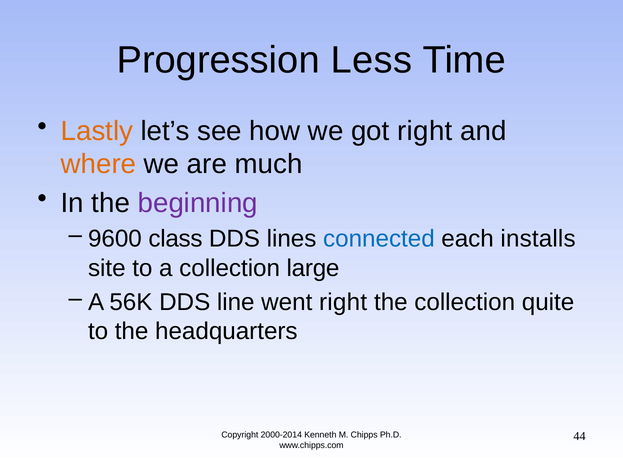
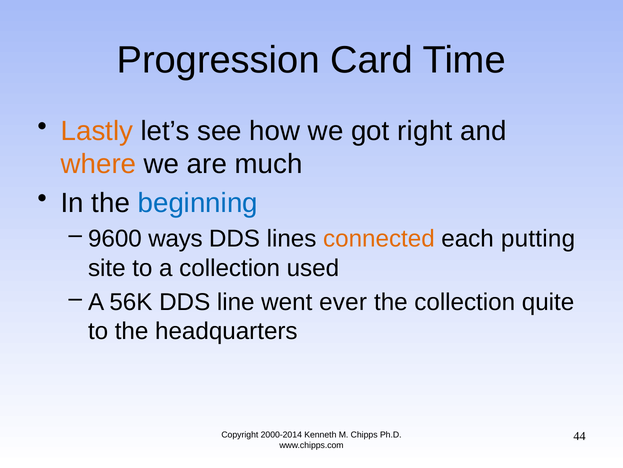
Less: Less -> Card
beginning colour: purple -> blue
class: class -> ways
connected colour: blue -> orange
installs: installs -> putting
large: large -> used
went right: right -> ever
